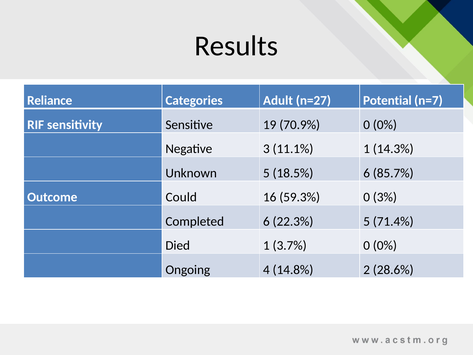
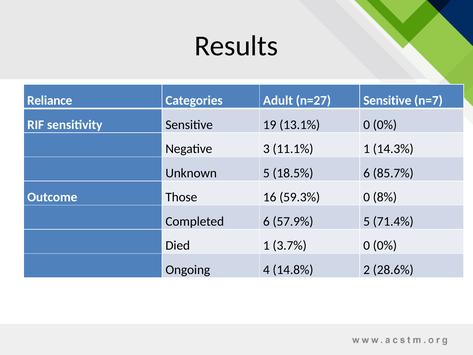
n=27 Potential: Potential -> Sensitive
70.9%: 70.9% -> 13.1%
Could: Could -> Those
3%: 3% -> 8%
22.3%: 22.3% -> 57.9%
